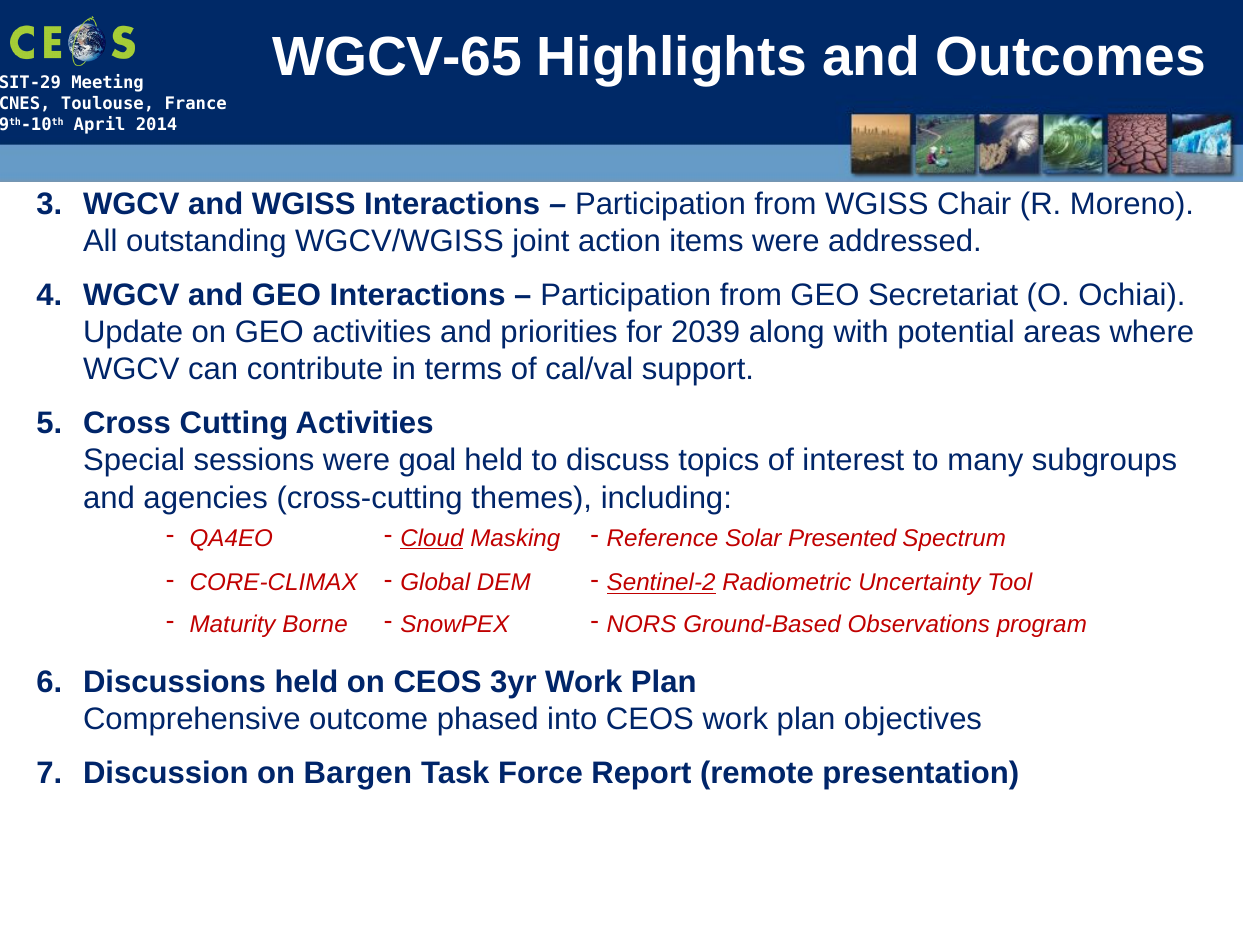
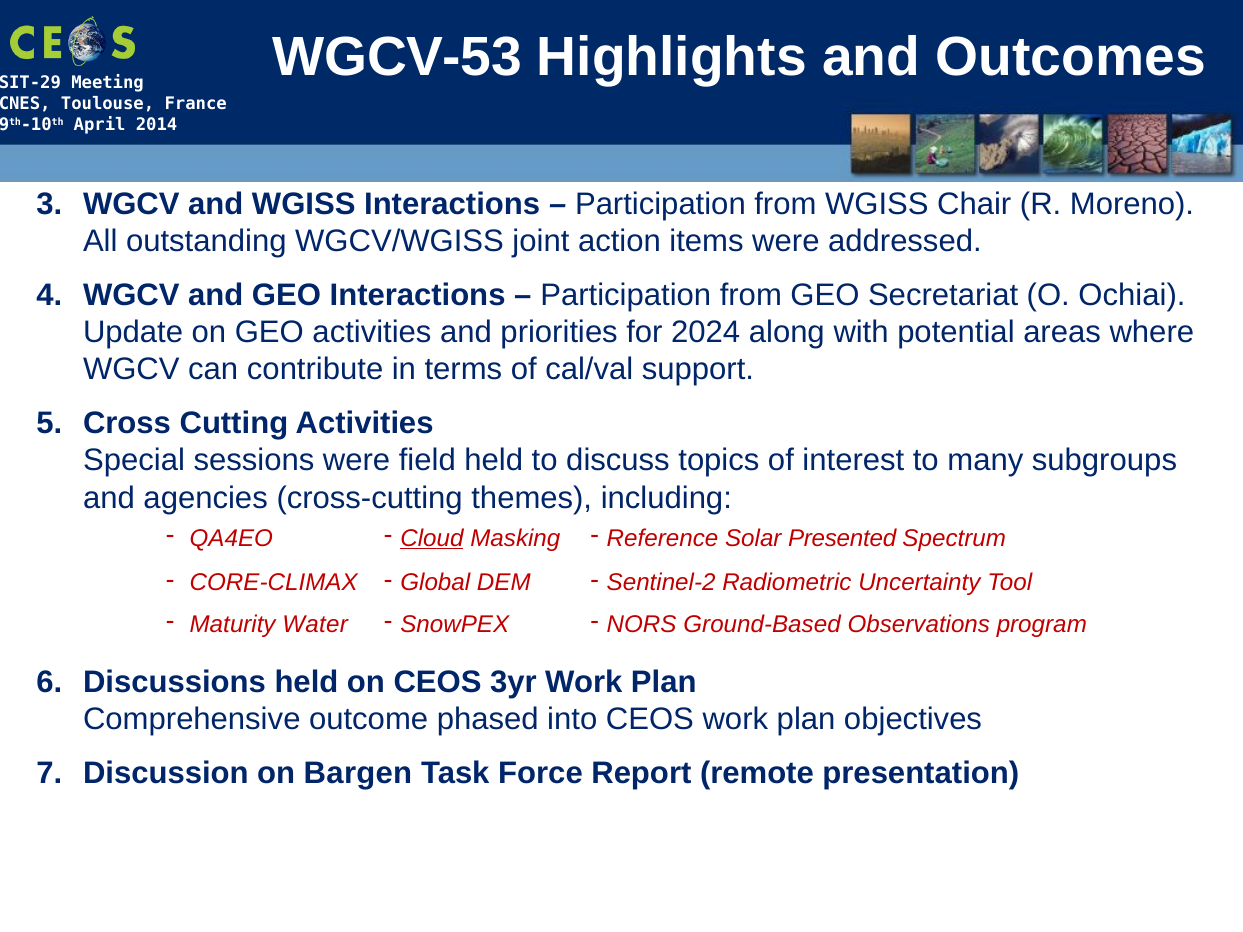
WGCV-65: WGCV-65 -> WGCV-53
2039: 2039 -> 2024
goal: goal -> field
Sentinel-2 underline: present -> none
Borne: Borne -> Water
